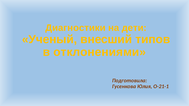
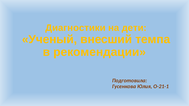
типов: типов -> темпа
отклонениями: отклонениями -> рекомендации
